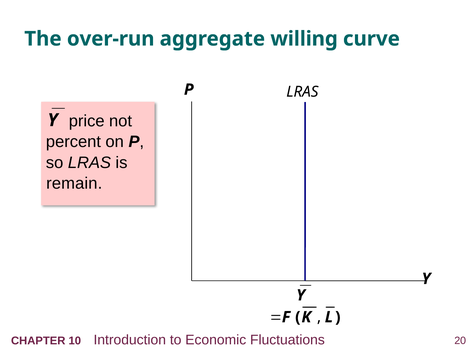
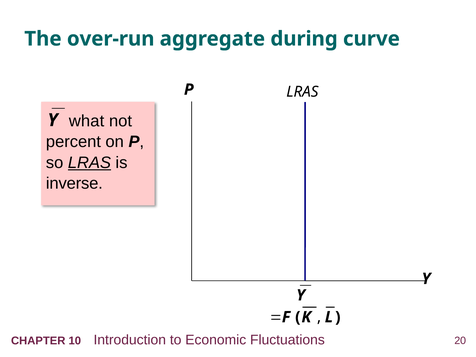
willing: willing -> during
price: price -> what
LRAS at (89, 163) underline: none -> present
remain: remain -> inverse
